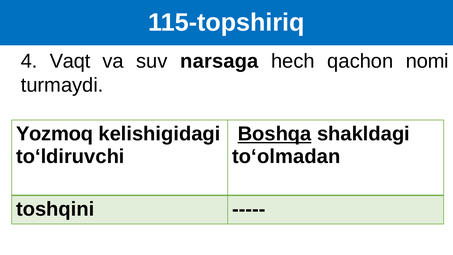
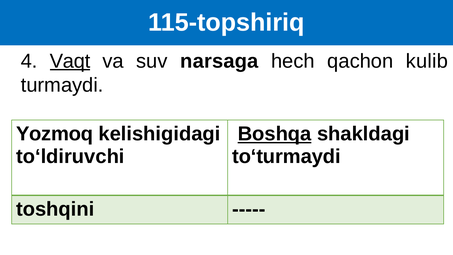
Vaqt underline: none -> present
nomi: nomi -> kulib
to‘olmadan: to‘olmadan -> to‘turmaydi
